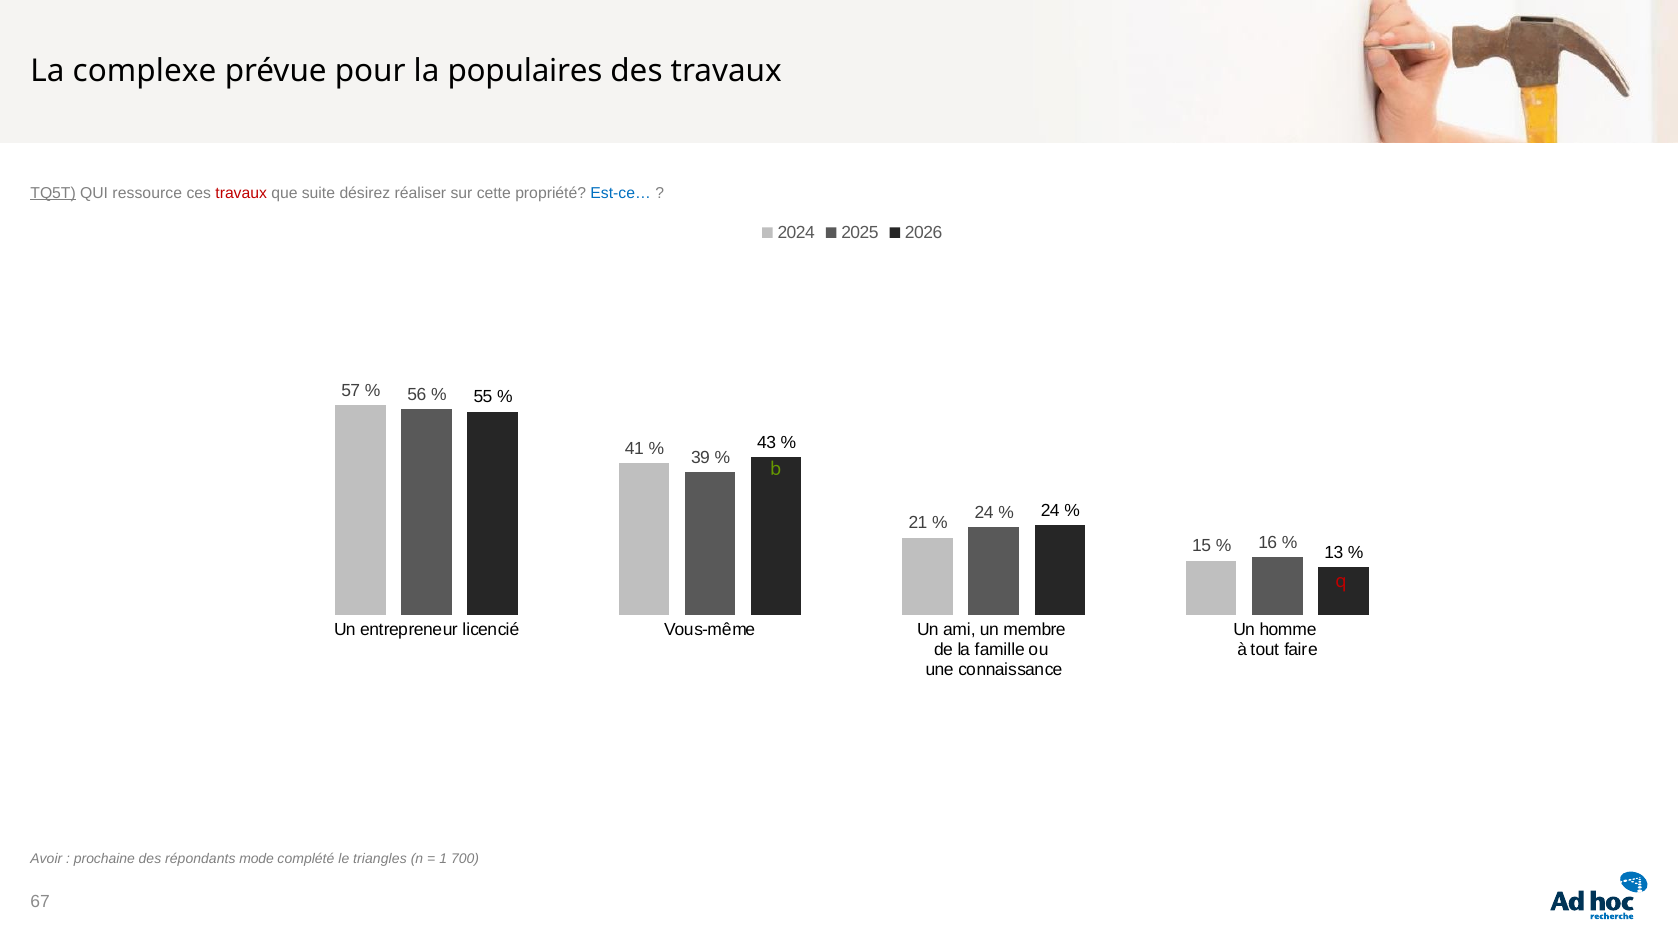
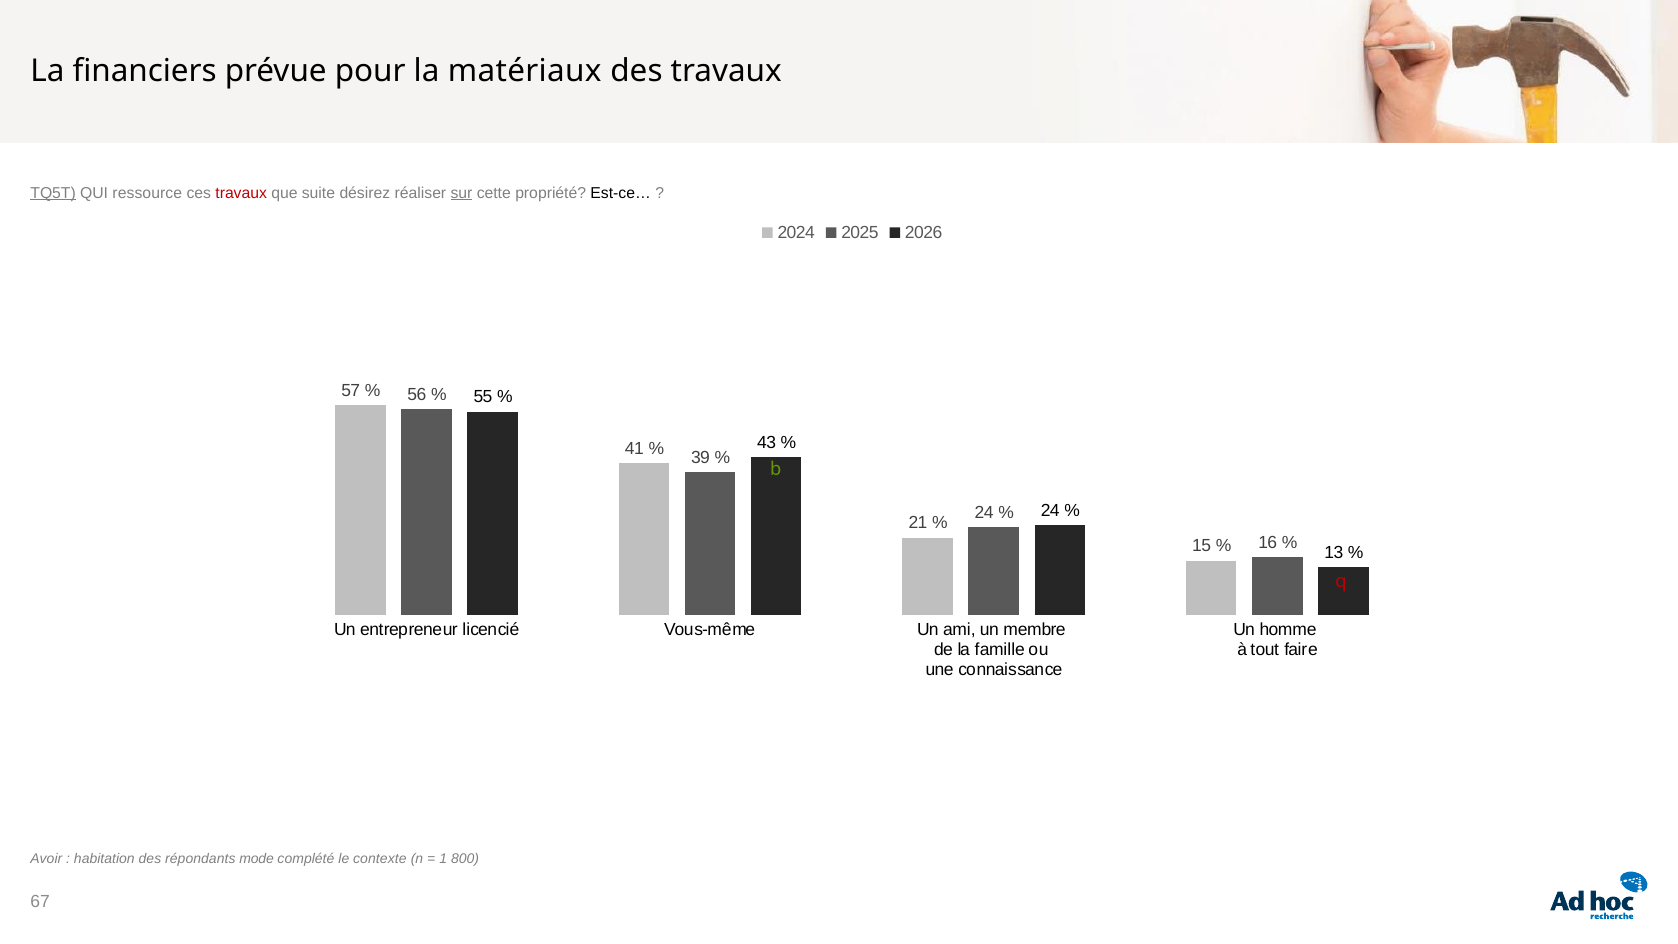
complexe: complexe -> financiers
populaires: populaires -> matériaux
sur underline: none -> present
Est-ce… colour: blue -> black
prochaine: prochaine -> habitation
triangles: triangles -> contexte
700: 700 -> 800
